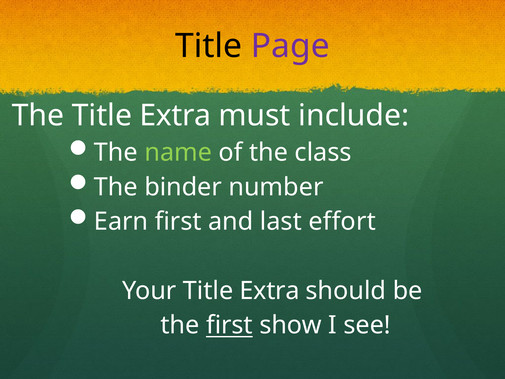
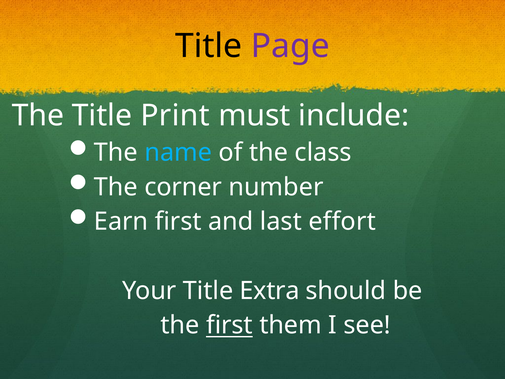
The Title Extra: Extra -> Print
name colour: light green -> light blue
binder: binder -> corner
show: show -> them
